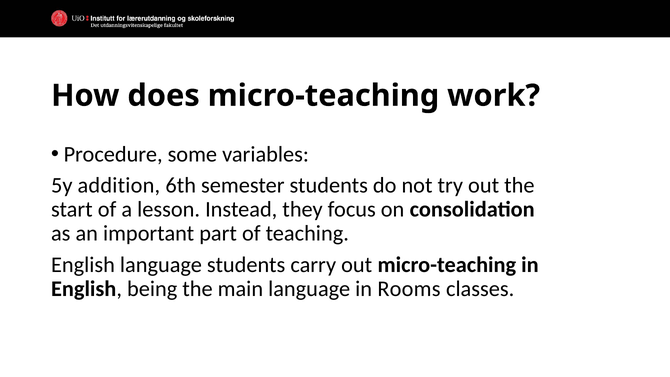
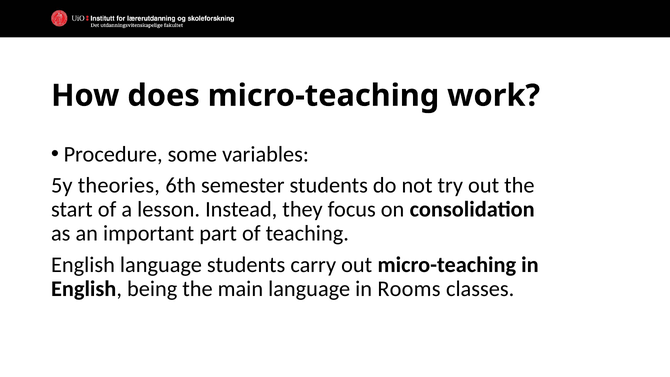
addition: addition -> theories
